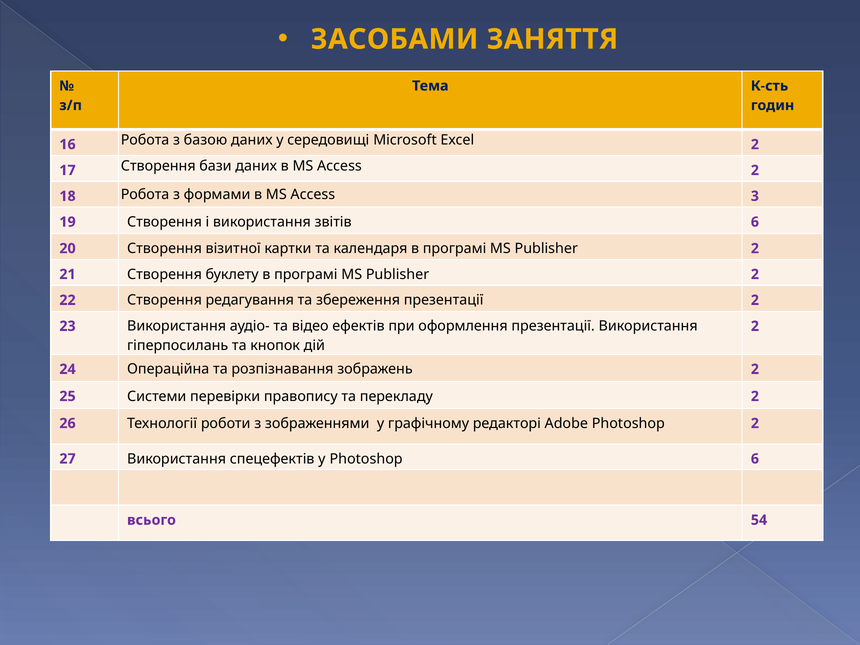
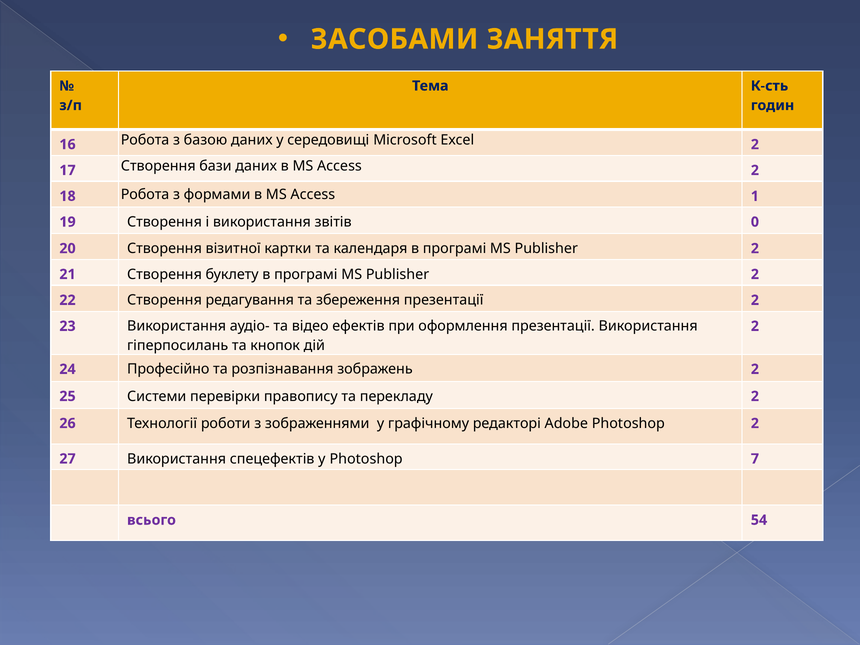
3: 3 -> 1
звітів 6: 6 -> 0
Операційна: Операційна -> Професійно
Photoshop 6: 6 -> 7
